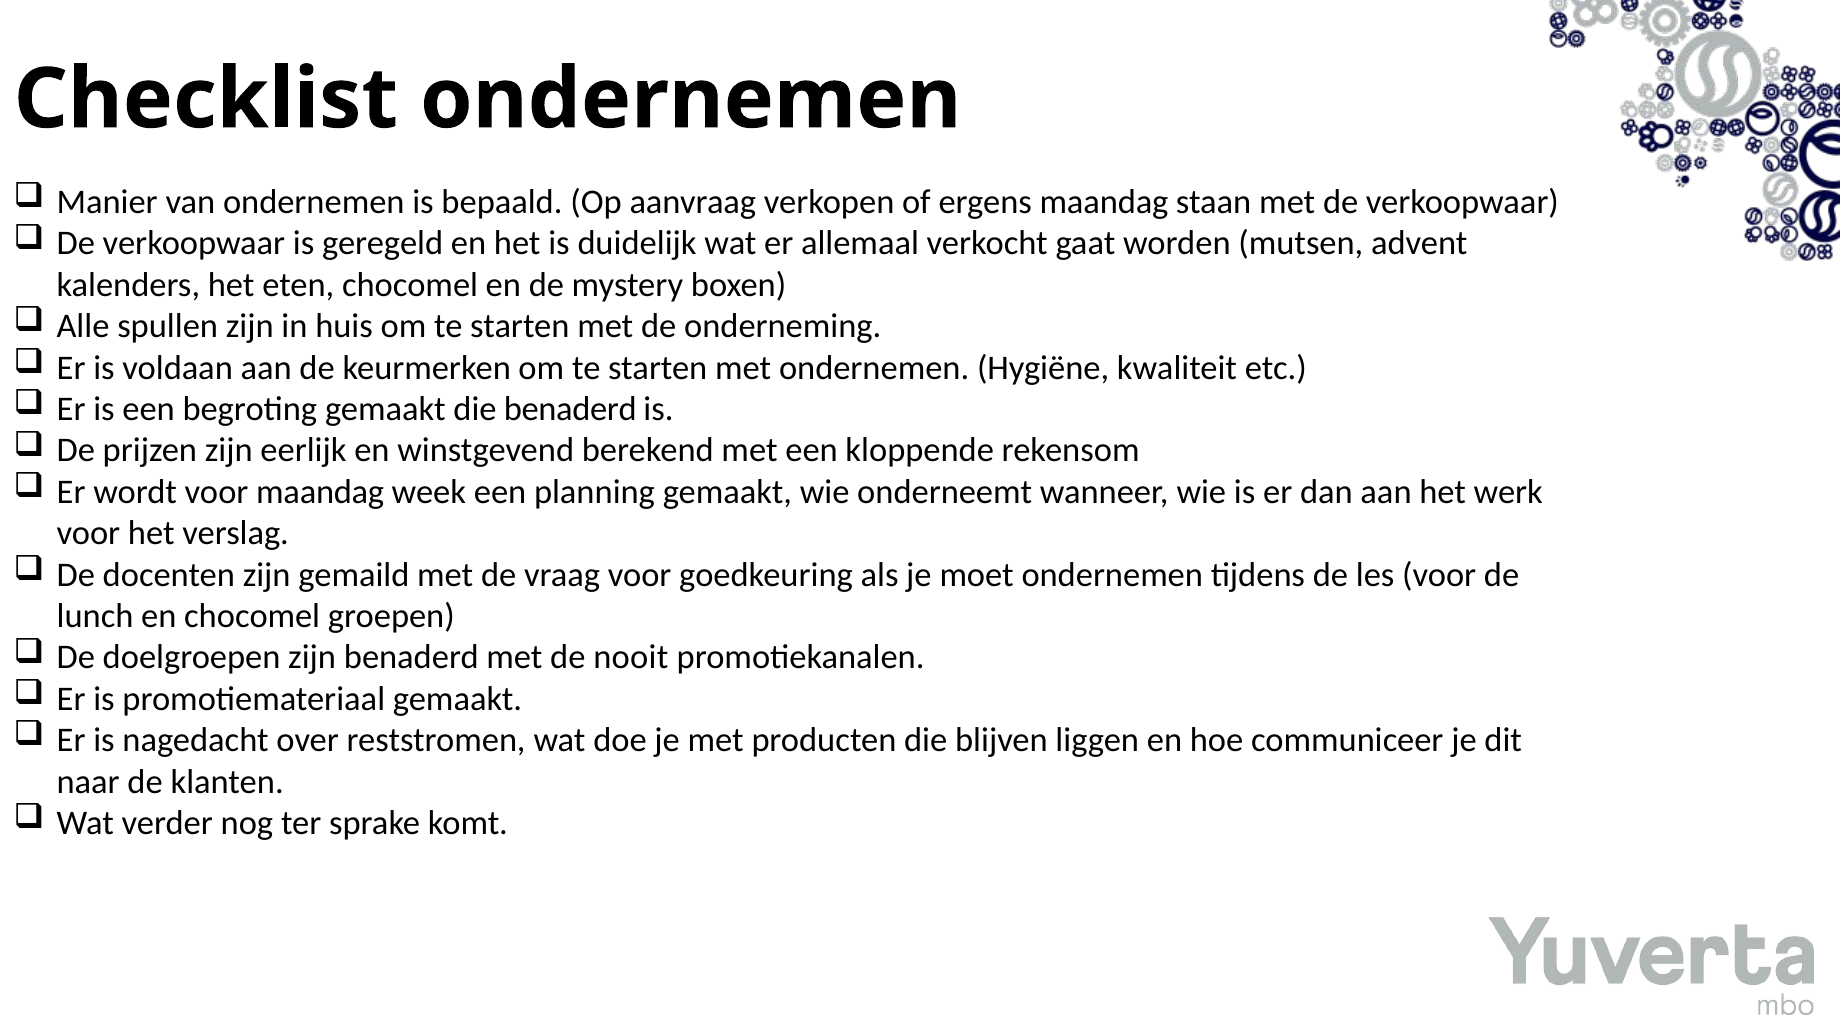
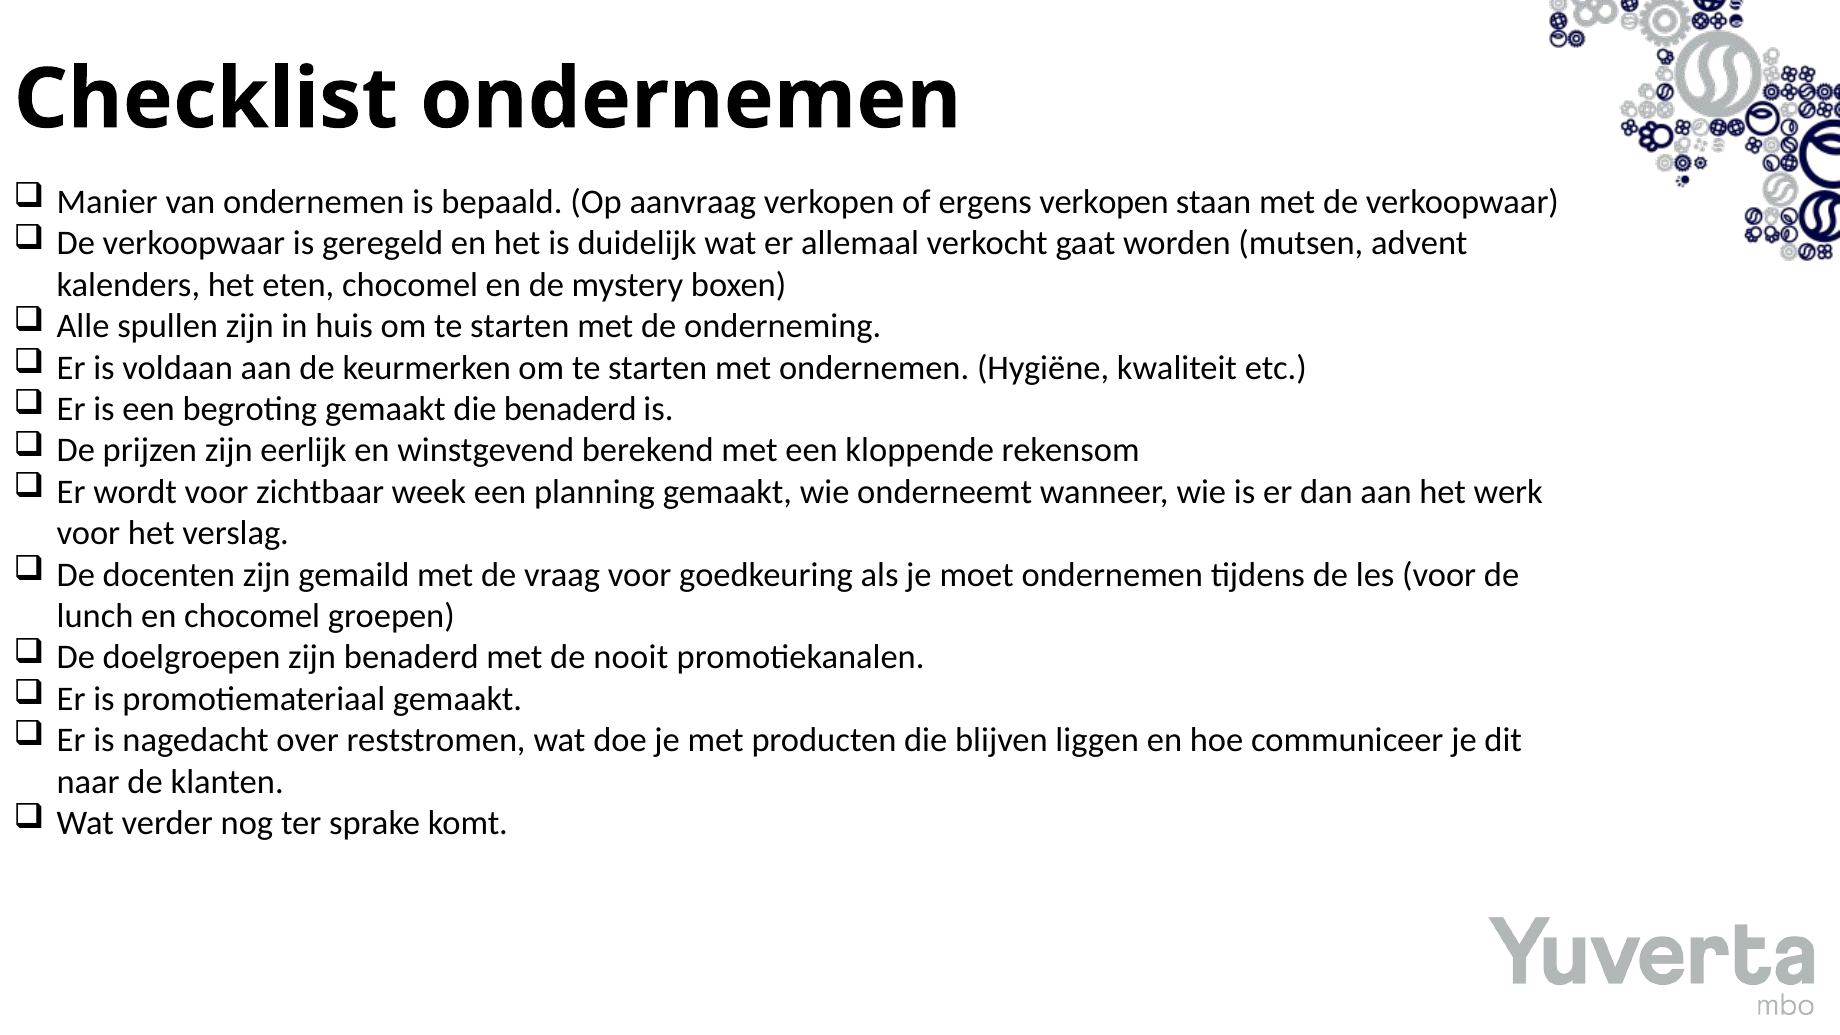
ergens maandag: maandag -> verkopen
voor maandag: maandag -> zichtbaar
